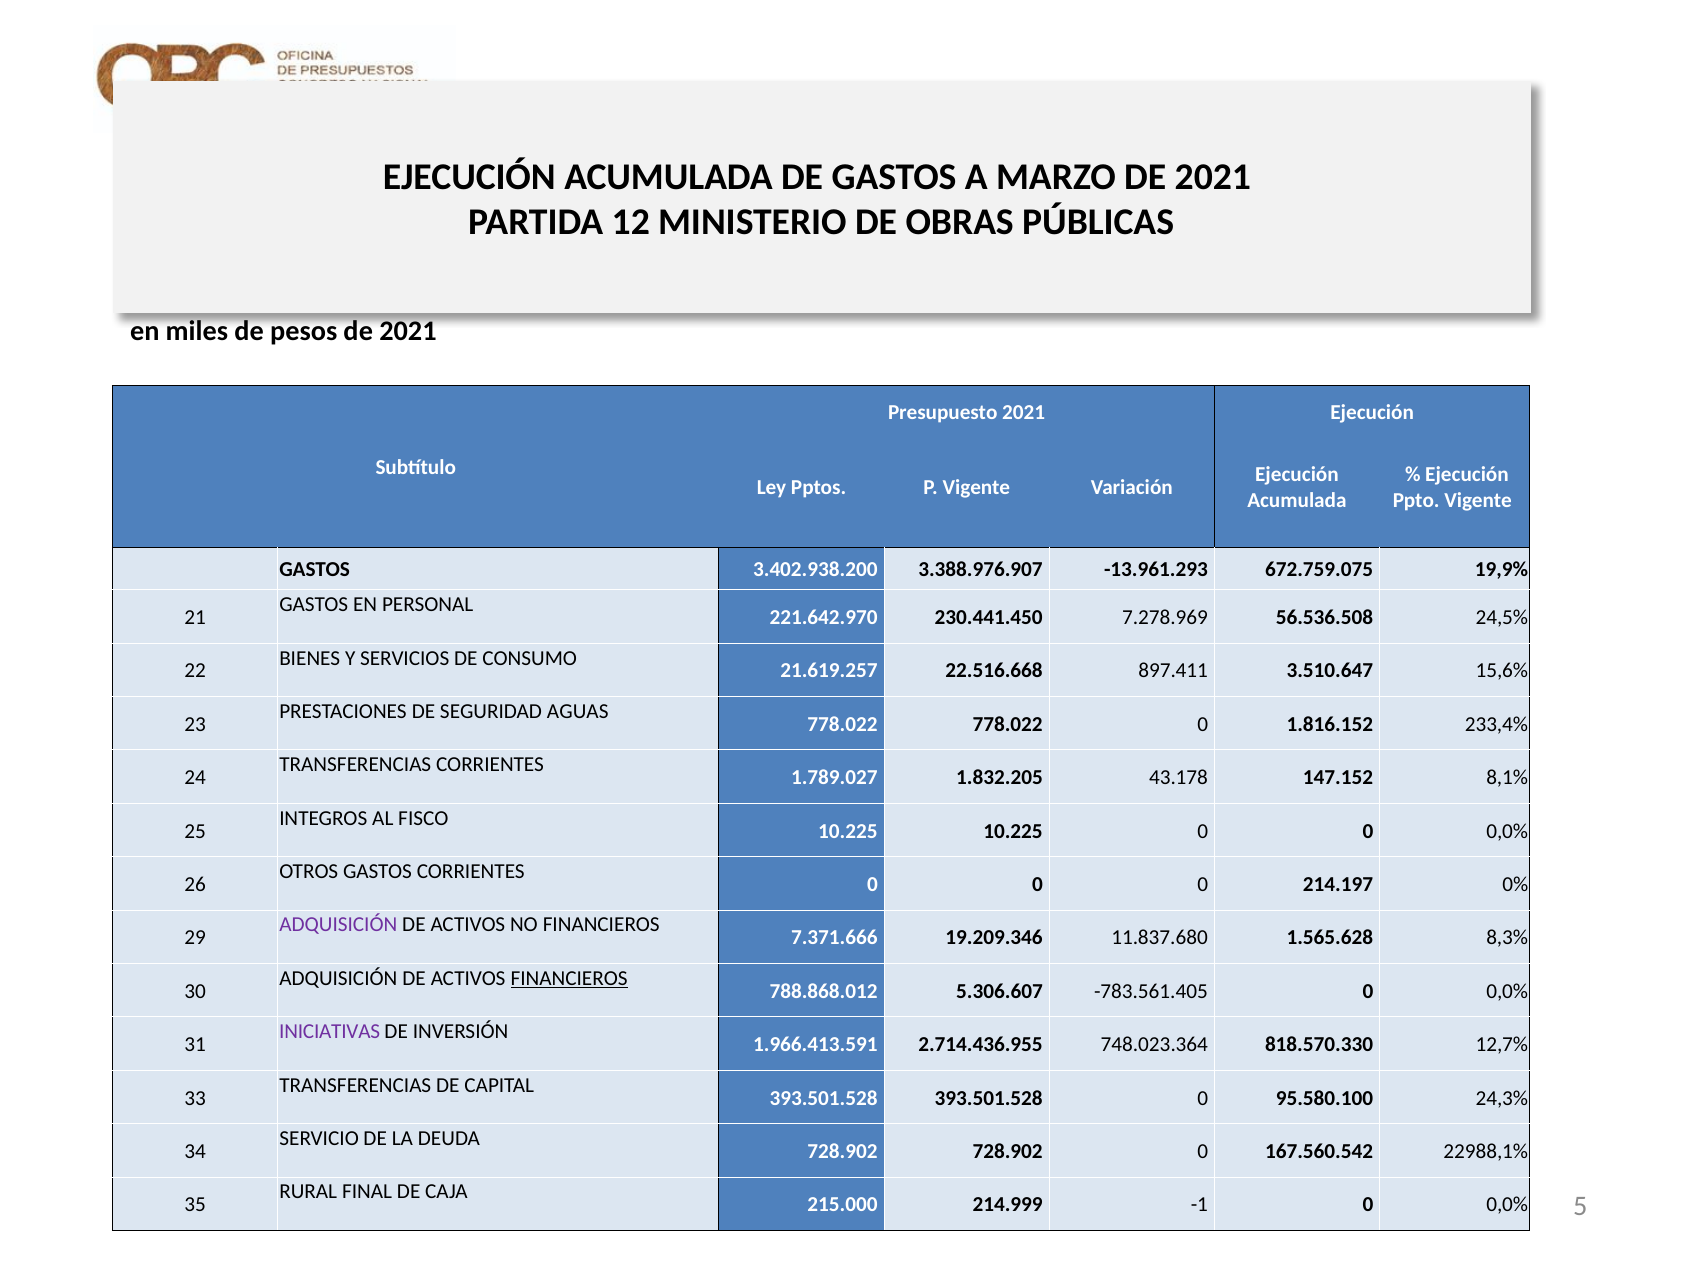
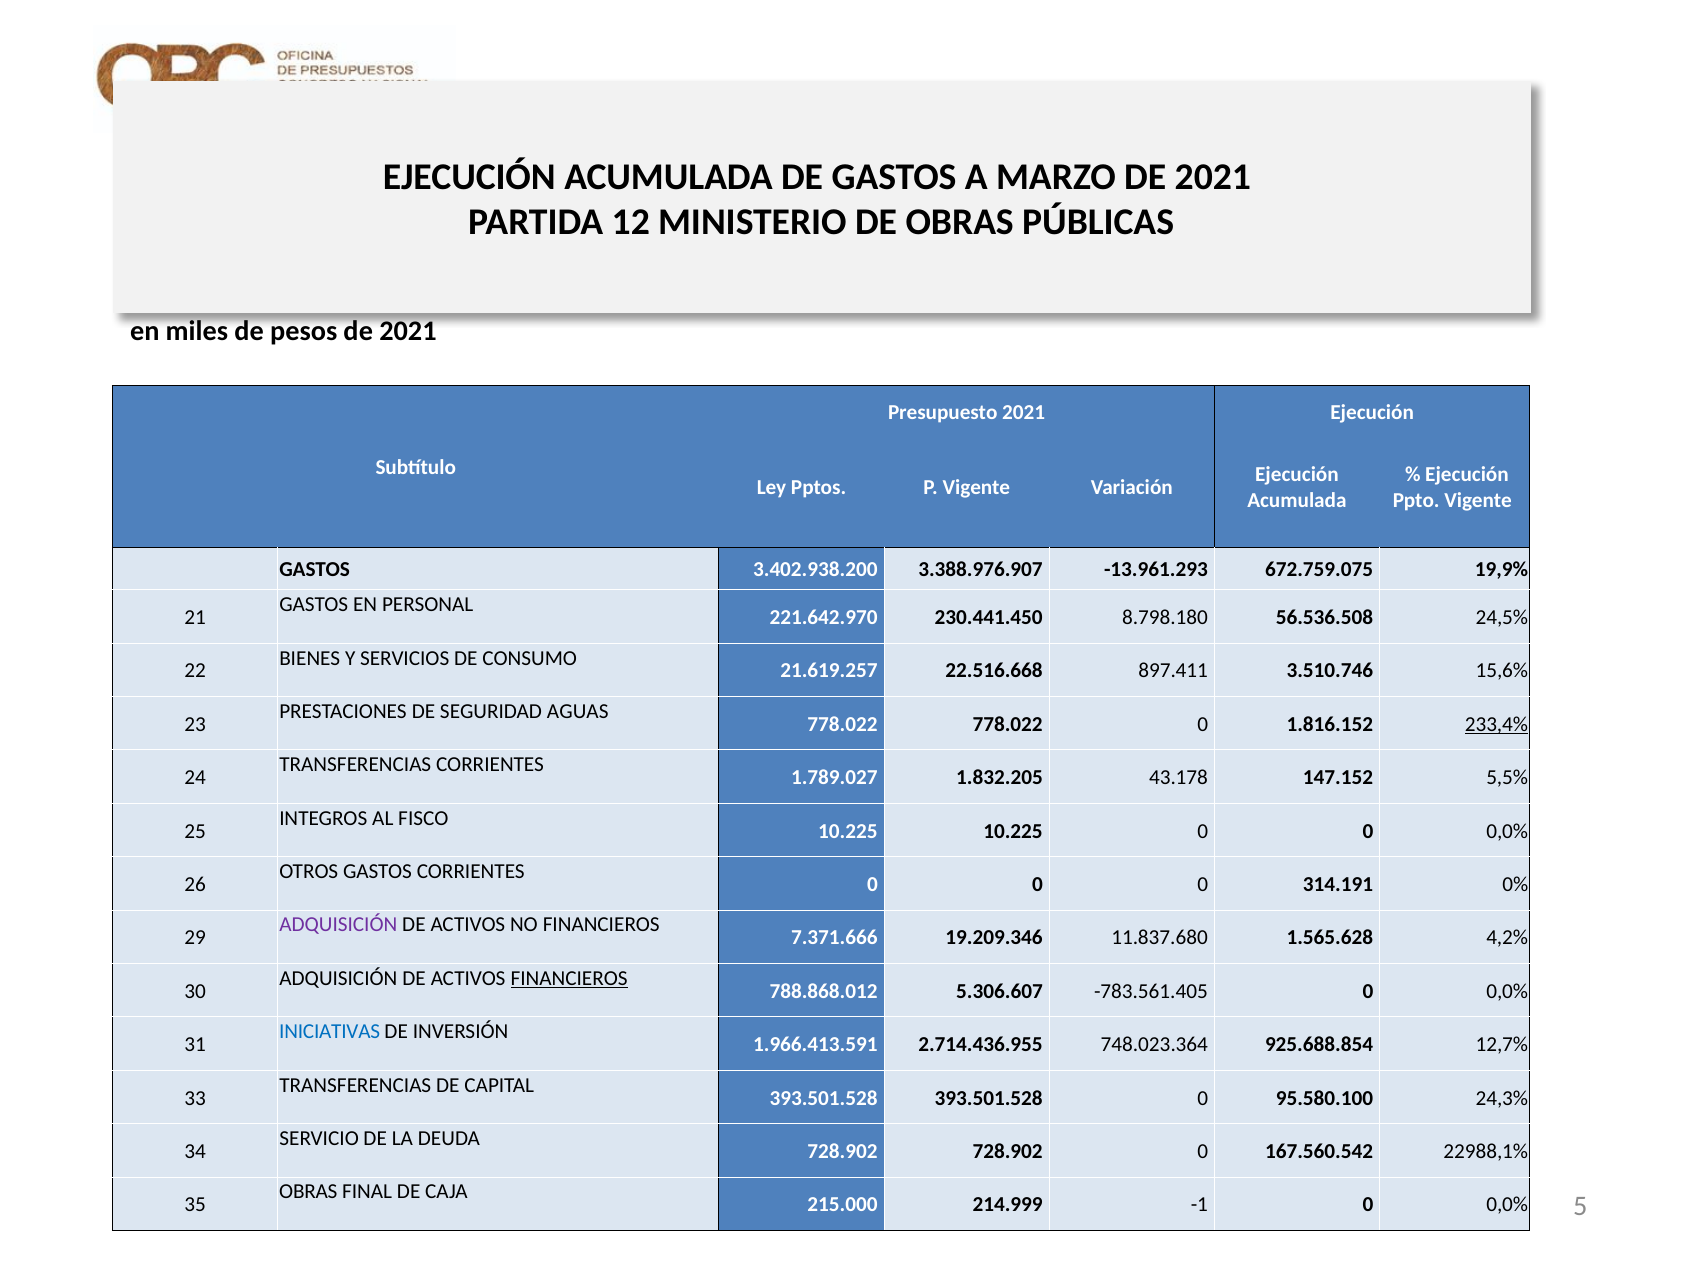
7.278.969: 7.278.969 -> 8.798.180
3.510.647: 3.510.647 -> 3.510.746
233,4% underline: none -> present
8,1%: 8,1% -> 5,5%
214.197: 214.197 -> 314.191
8,3%: 8,3% -> 4,2%
INICIATIVAS colour: purple -> blue
818.570.330: 818.570.330 -> 925.688.854
RURAL at (308, 1192): RURAL -> OBRAS
